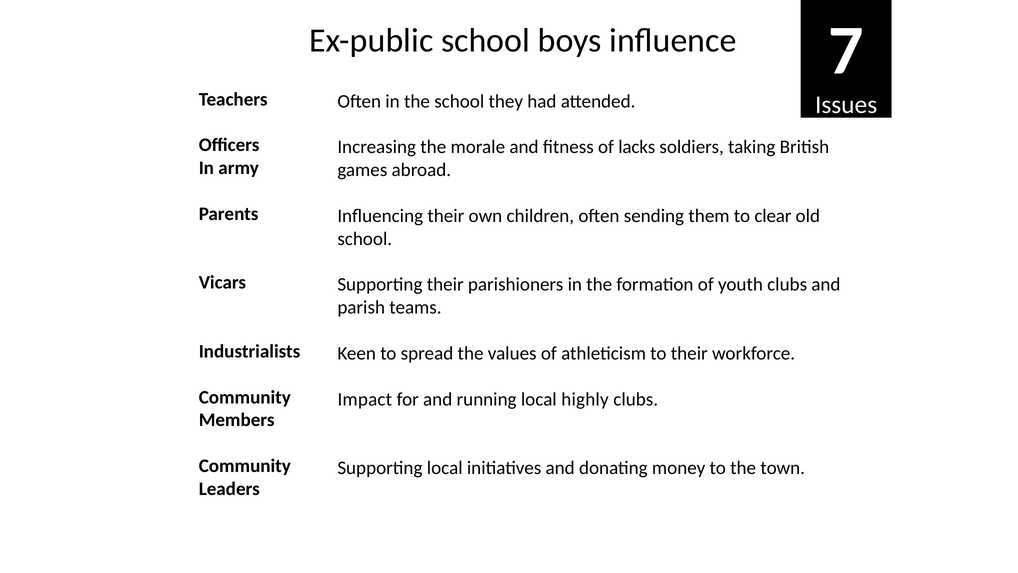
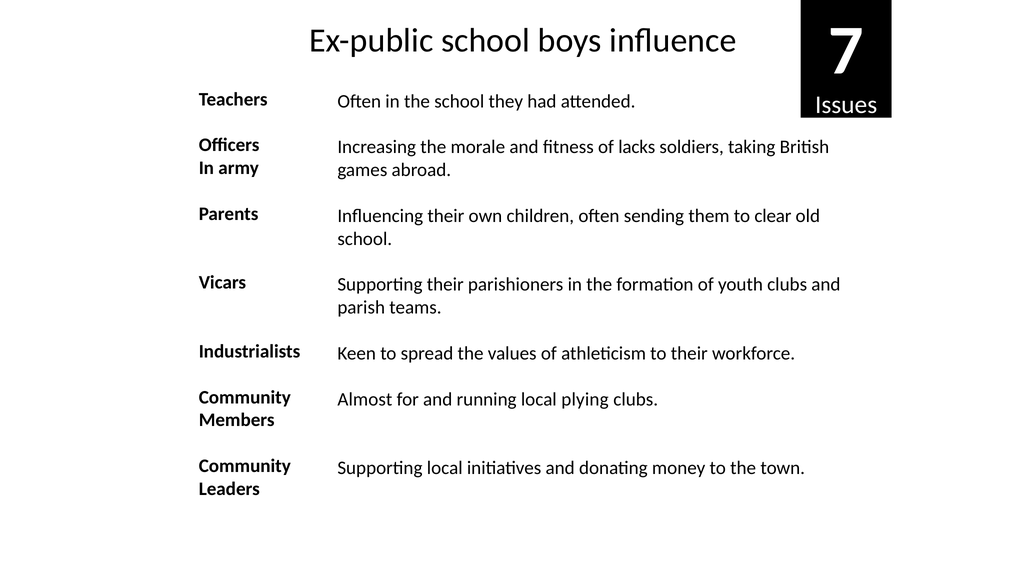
Impact: Impact -> Almost
highly: highly -> plying
